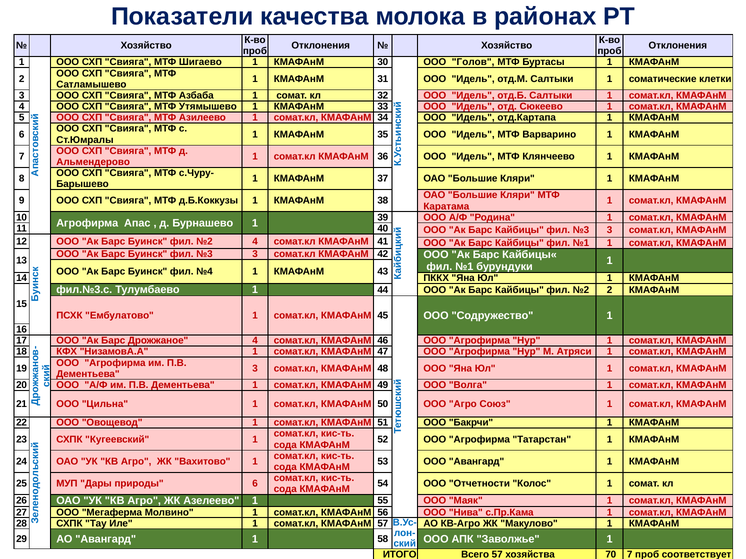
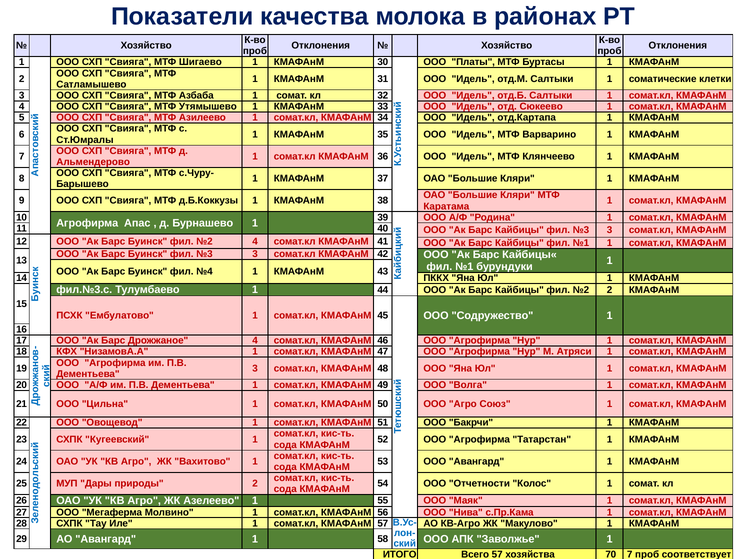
Голов: Голов -> Платы
природы 6: 6 -> 2
